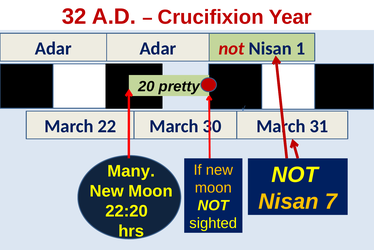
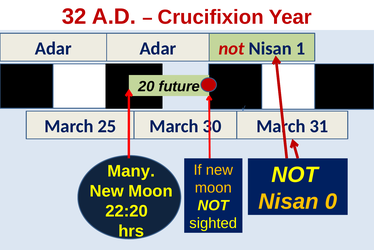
pretty: pretty -> future
22: 22 -> 25
7: 7 -> 0
